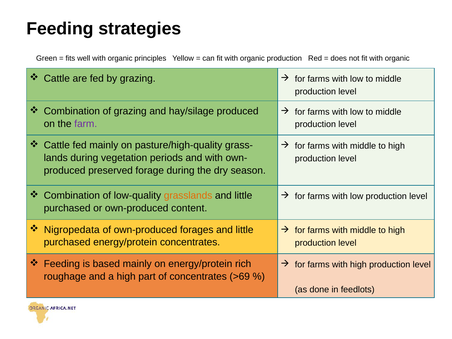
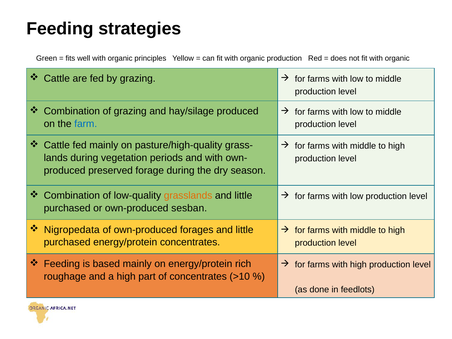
farm colour: purple -> blue
content: content -> sesban
>69: >69 -> >10
